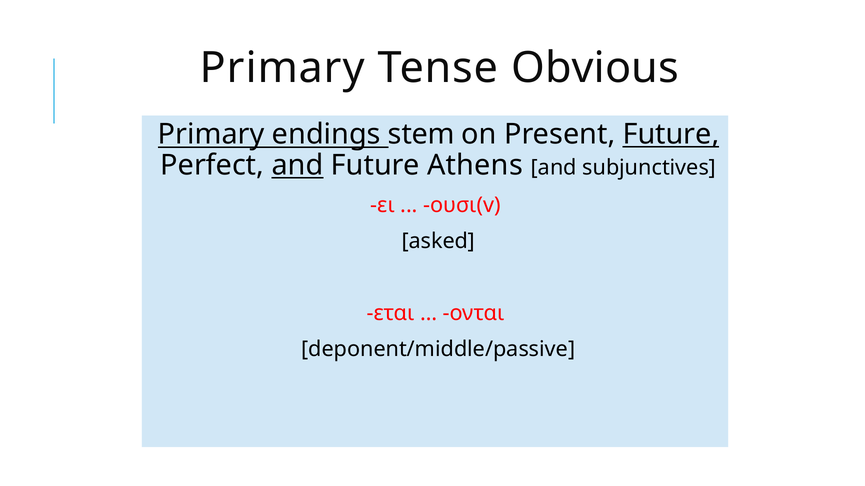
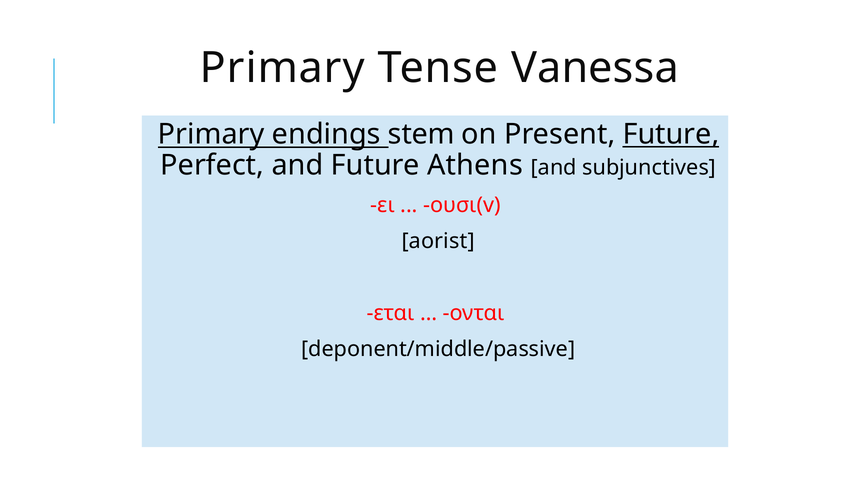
Obvious: Obvious -> Vanessa
and at (297, 166) underline: present -> none
asked: asked -> aorist
